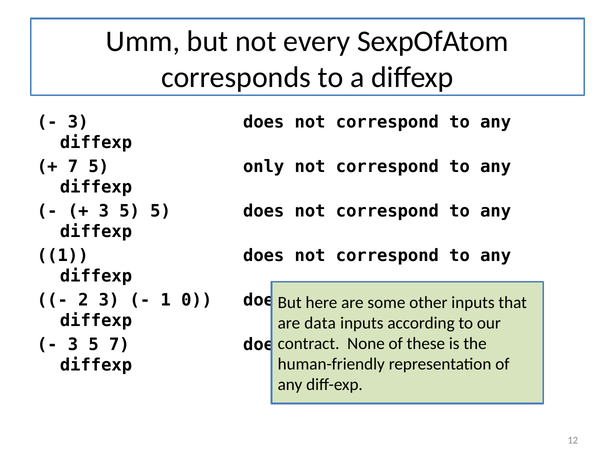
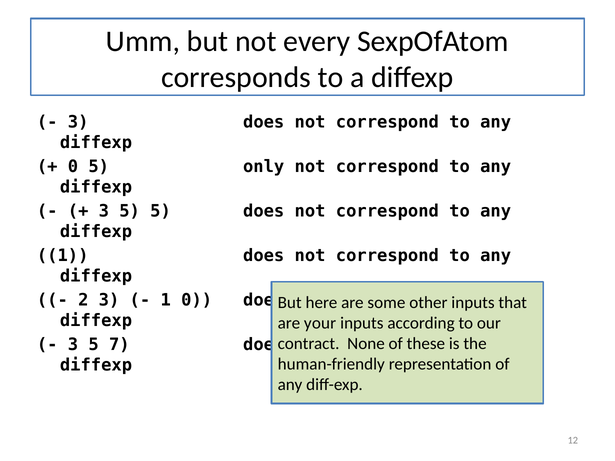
7 at (73, 167): 7 -> 0
data: data -> your
